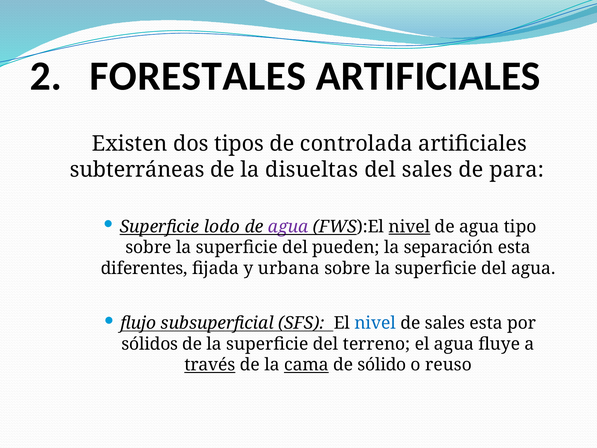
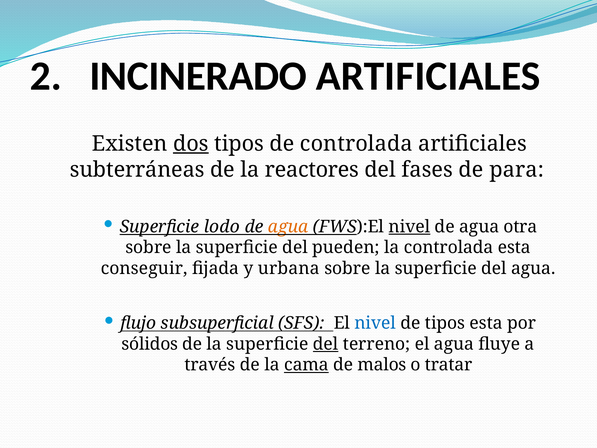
FORESTALES: FORESTALES -> INCINERADO
dos underline: none -> present
disueltas: disueltas -> reactores
del sales: sales -> fases
agua at (288, 227) colour: purple -> orange
tipo: tipo -> otra
la separación: separación -> controlada
diferentes: diferentes -> conseguir
de sales: sales -> tipos
del at (326, 344) underline: none -> present
través underline: present -> none
sólido: sólido -> malos
reuso: reuso -> tratar
